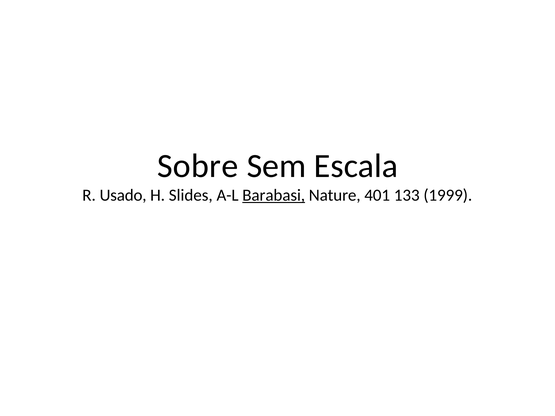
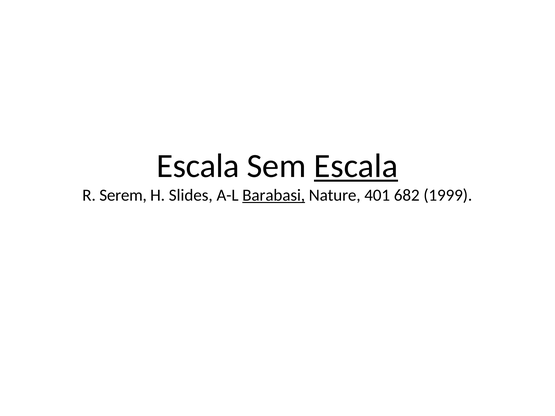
Sobre at (198, 166): Sobre -> Escala
Escala at (356, 166) underline: none -> present
Usado: Usado -> Serem
133: 133 -> 682
